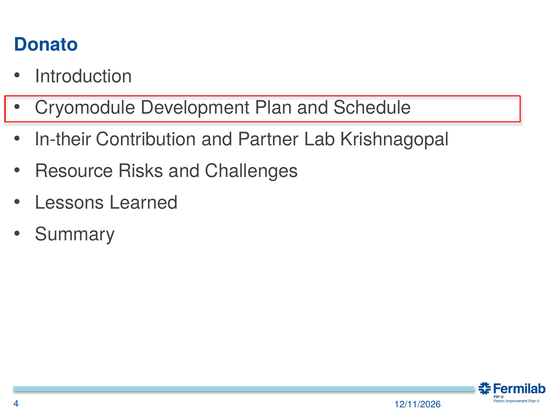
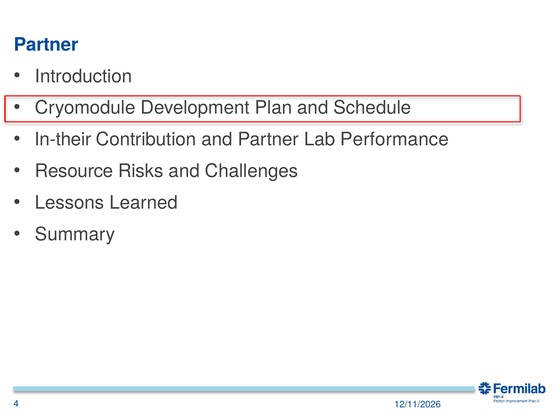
Donato at (46, 45): Donato -> Partner
Krishnagopal: Krishnagopal -> Performance
